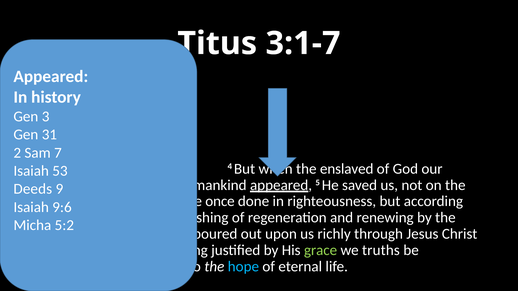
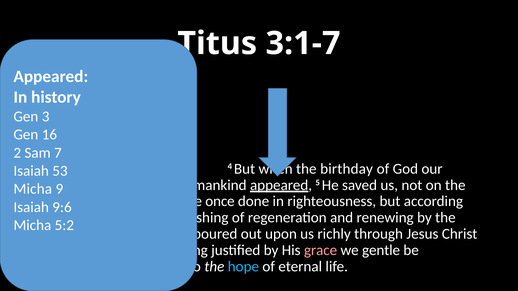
31: 31 -> 16
the enslaved: enslaved -> birthday
Deeds at (33, 189): Deeds -> Micha
grace colour: light green -> pink
we truths: truths -> gentle
